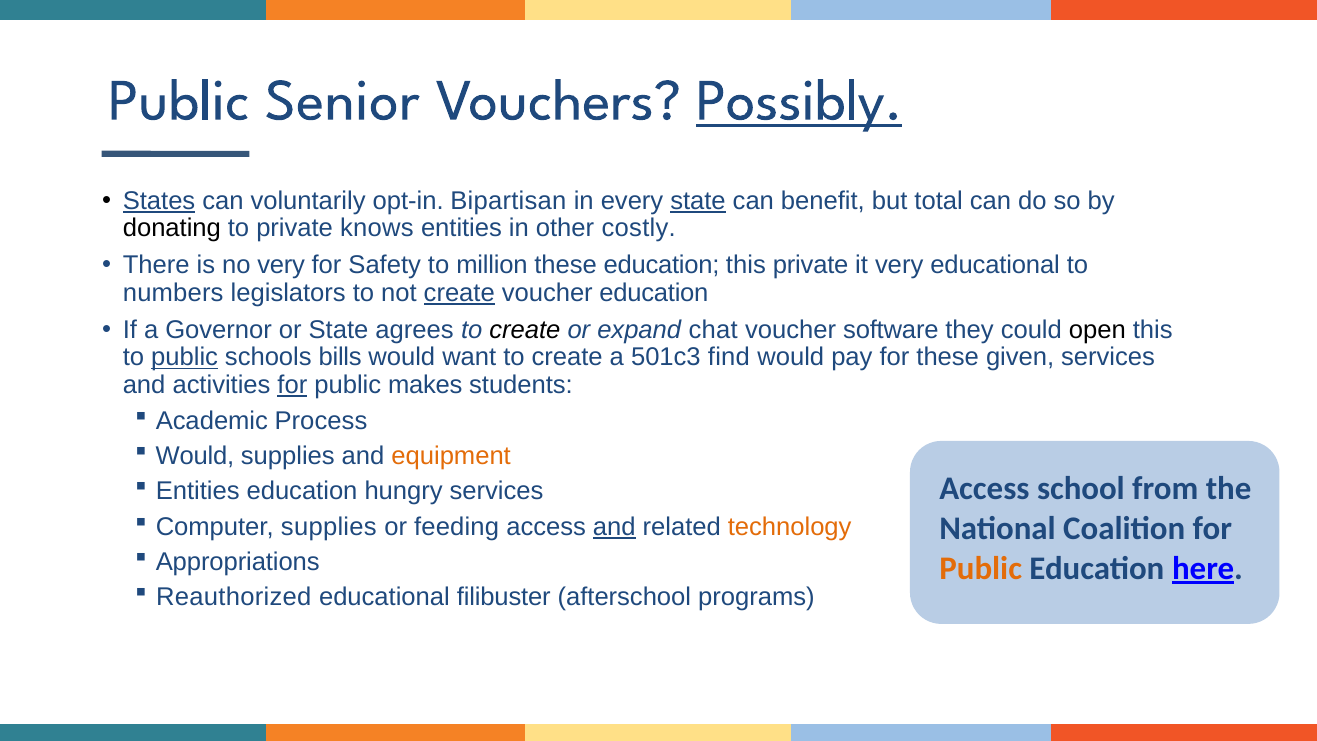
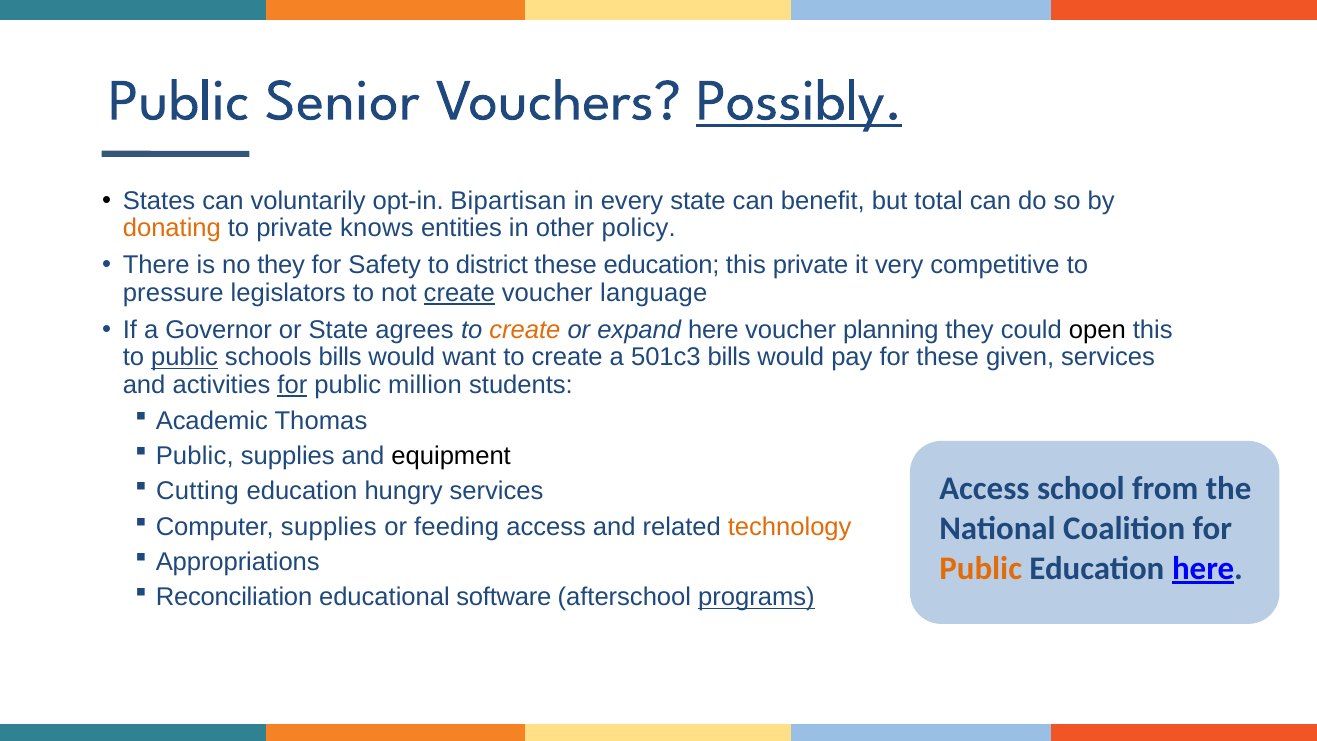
States underline: present -> none
state at (698, 201) underline: present -> none
donating colour: black -> orange
costly: costly -> policy
no very: very -> they
million: million -> district
very educational: educational -> competitive
numbers: numbers -> pressure
voucher education: education -> language
create at (525, 330) colour: black -> orange
expand chat: chat -> here
software: software -> planning
501c3 find: find -> bills
makes: makes -> million
Process: Process -> Thomas
Would at (195, 456): Would -> Public
equipment colour: orange -> black
Entities at (198, 491): Entities -> Cutting
and at (614, 527) underline: present -> none
Reauthorized: Reauthorized -> Reconciliation
filibuster: filibuster -> software
programs underline: none -> present
